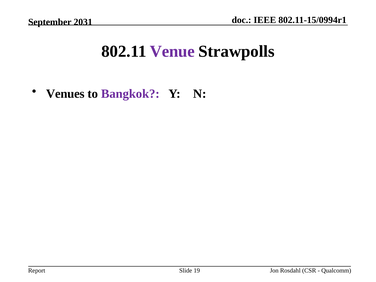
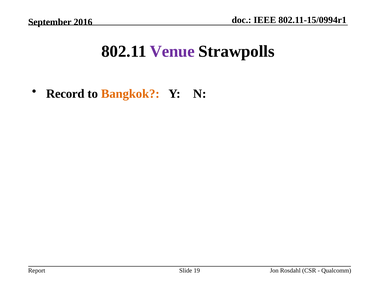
2031: 2031 -> 2016
Venues: Venues -> Record
Bangkok colour: purple -> orange
